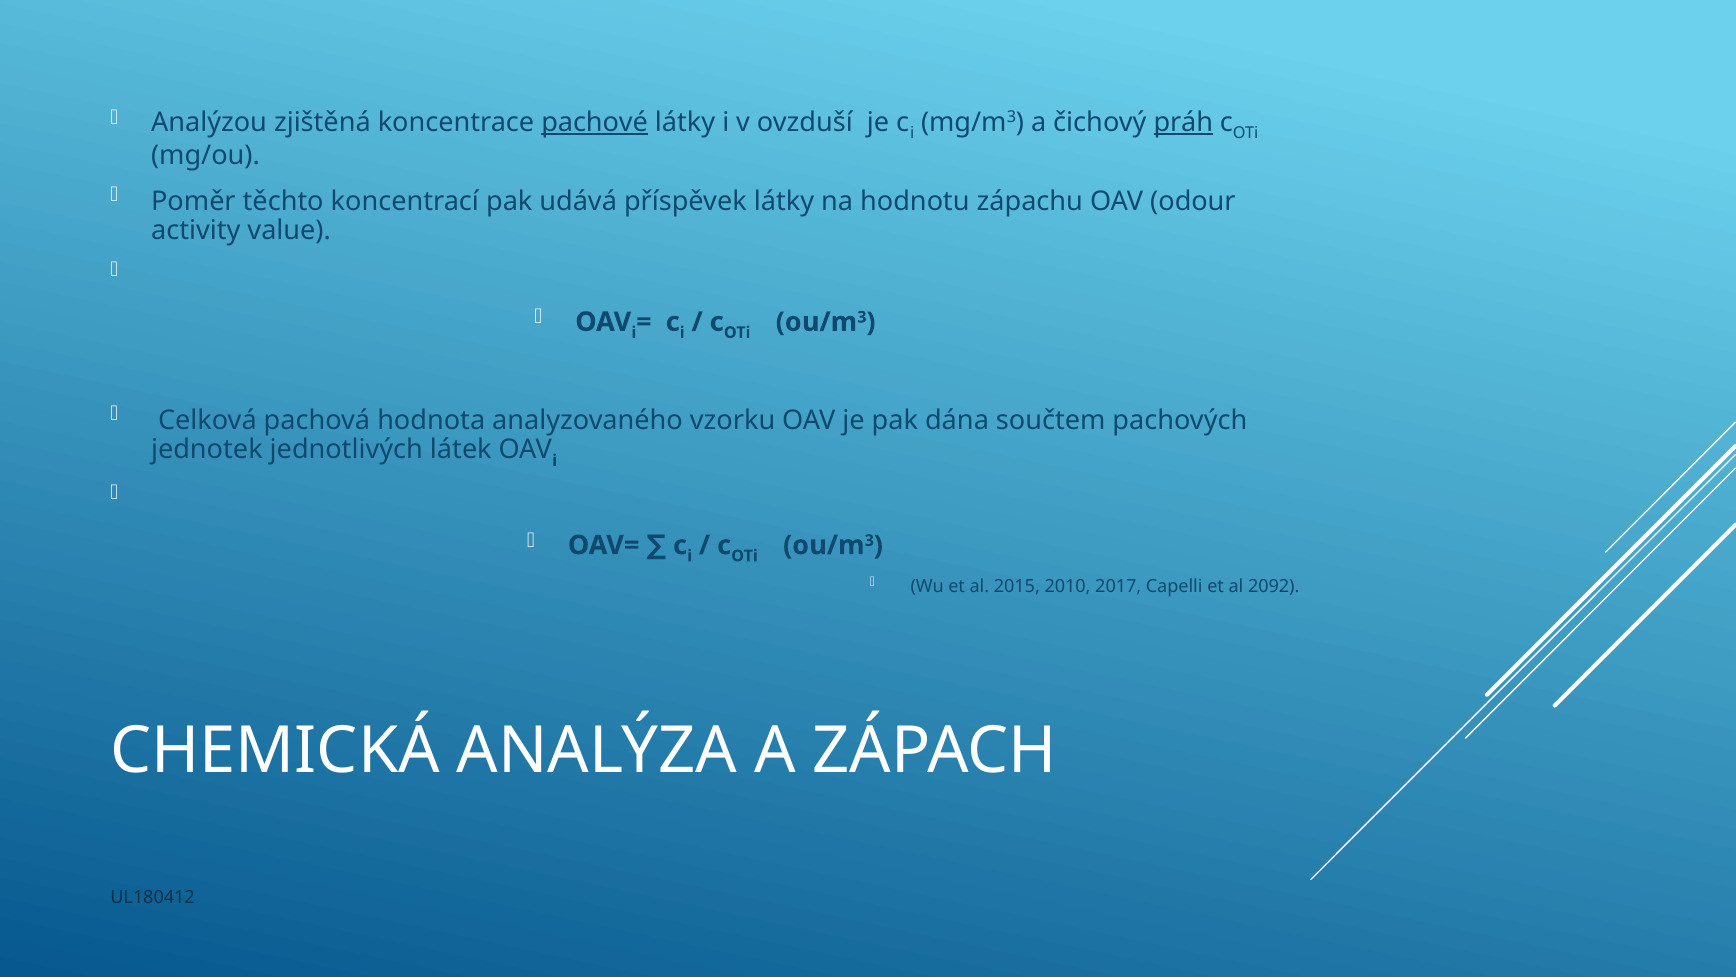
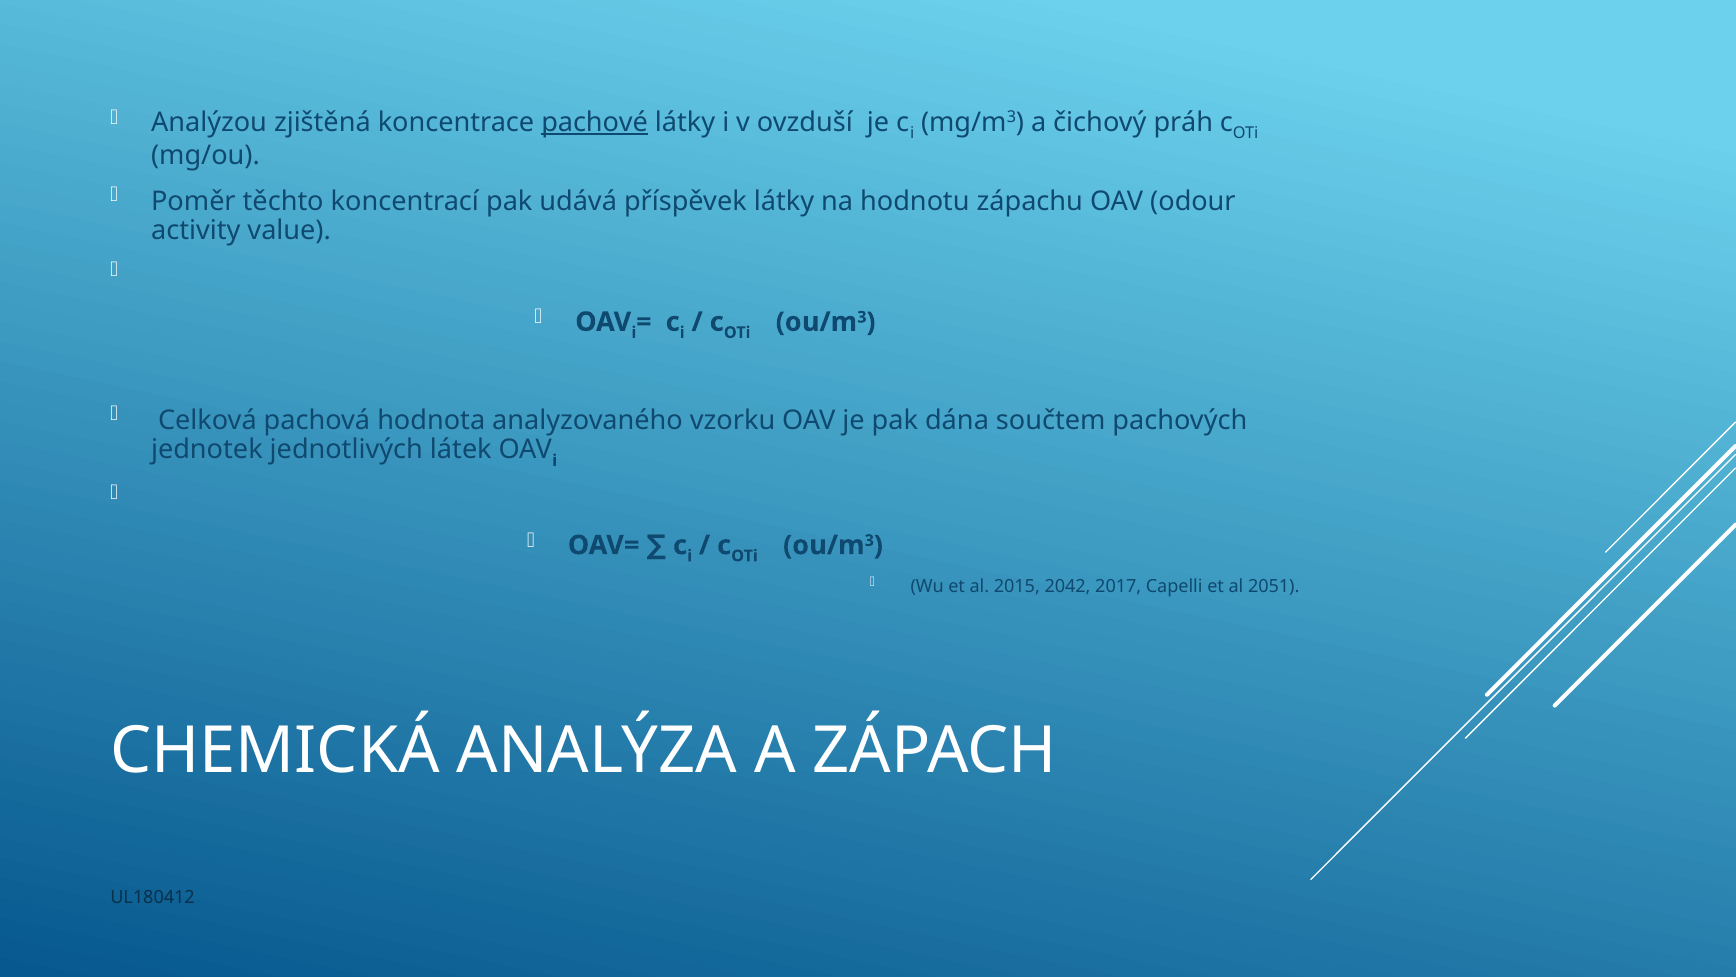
práh underline: present -> none
2010: 2010 -> 2042
2092: 2092 -> 2051
